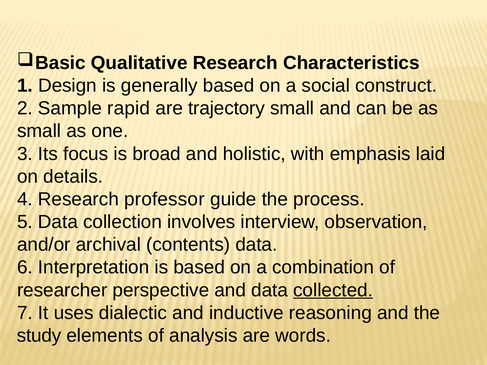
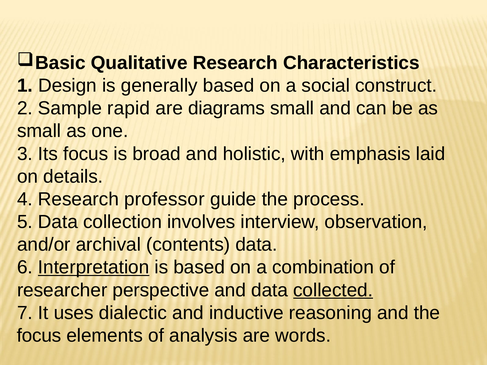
trajectory: trajectory -> diagrams
Interpretation underline: none -> present
study at (39, 336): study -> focus
